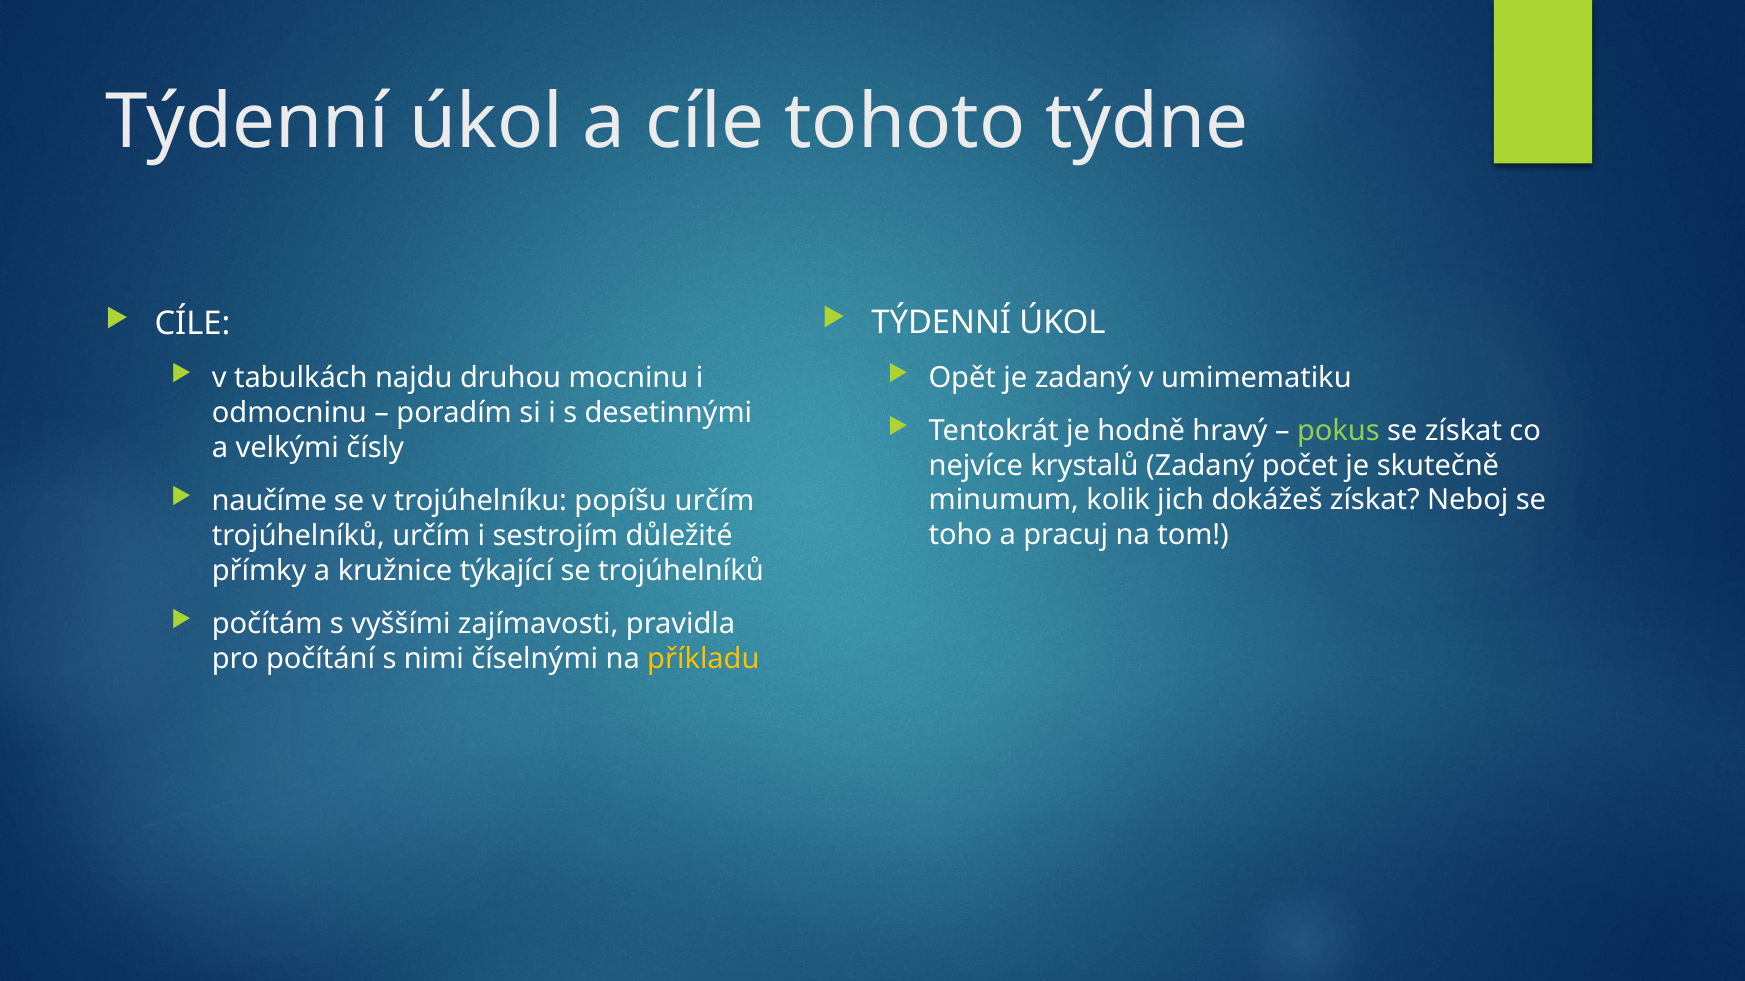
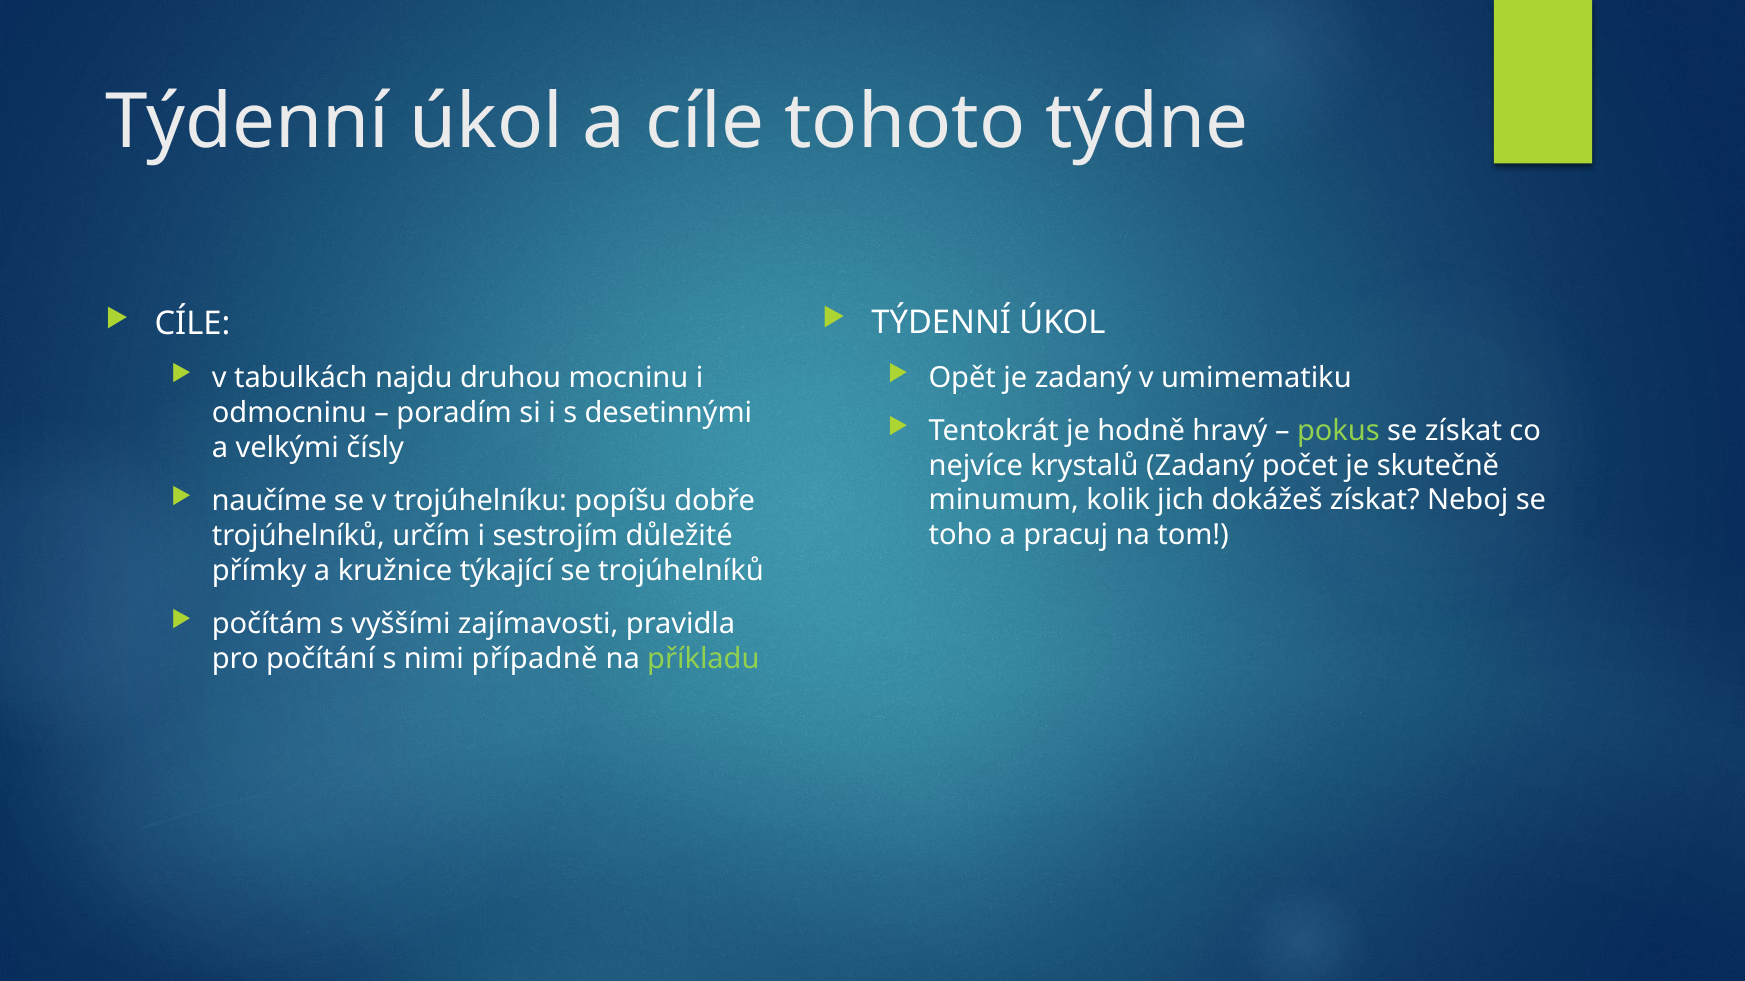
popíšu určím: určím -> dobře
číselnými: číselnými -> případně
příkladu colour: yellow -> light green
